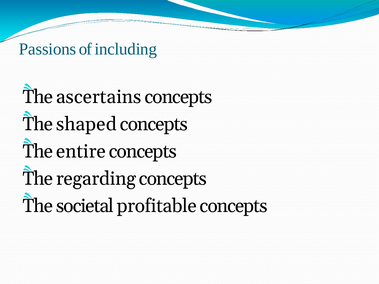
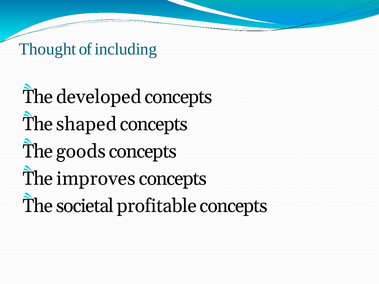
Passions: Passions -> Thought
ascertains: ascertains -> developed
entire: entire -> goods
regarding: regarding -> improves
